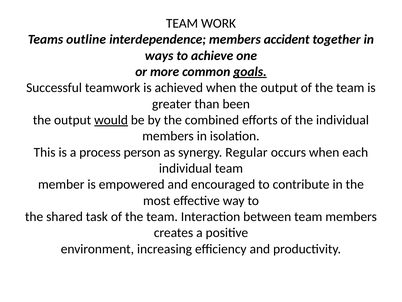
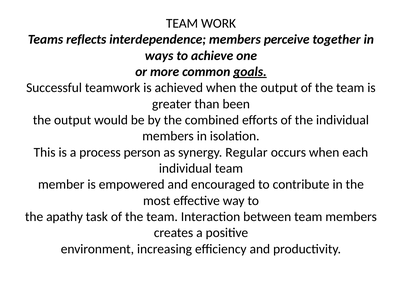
outline: outline -> reflects
accident: accident -> perceive
would underline: present -> none
shared: shared -> apathy
